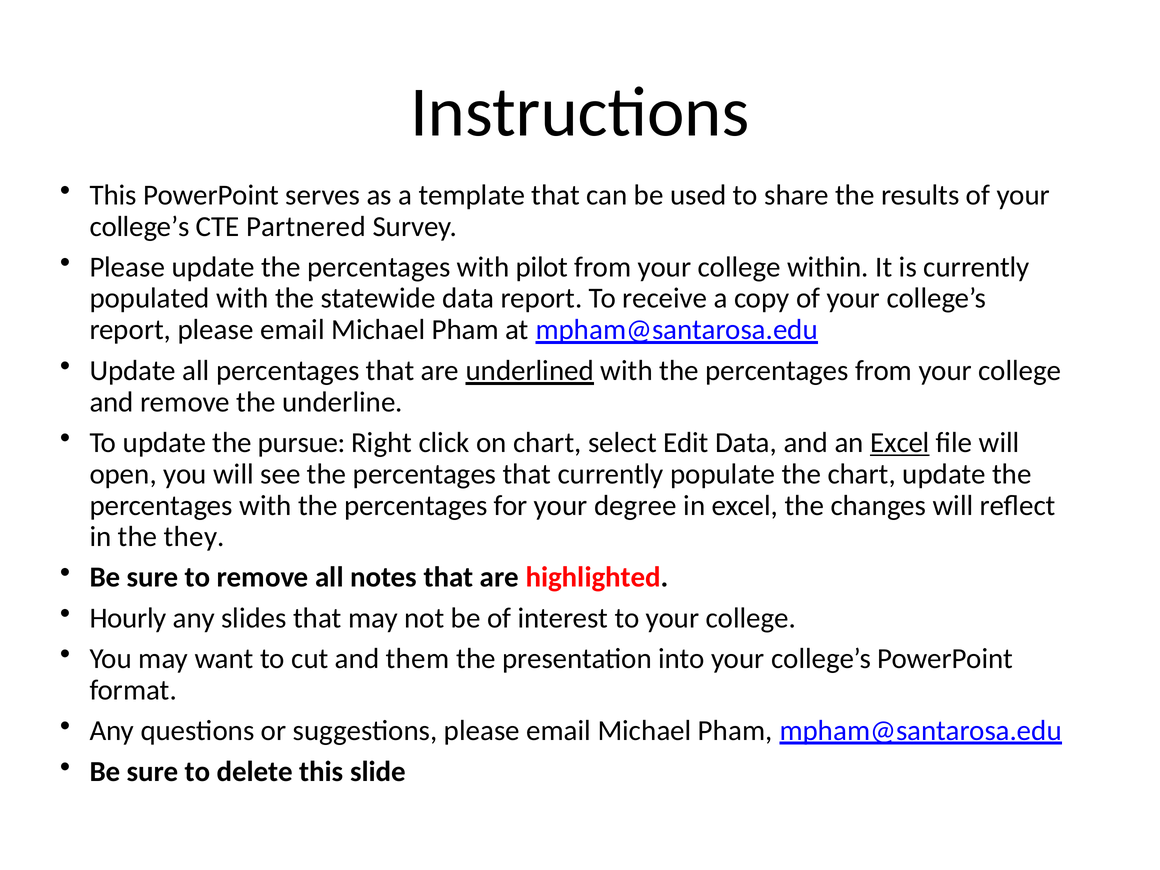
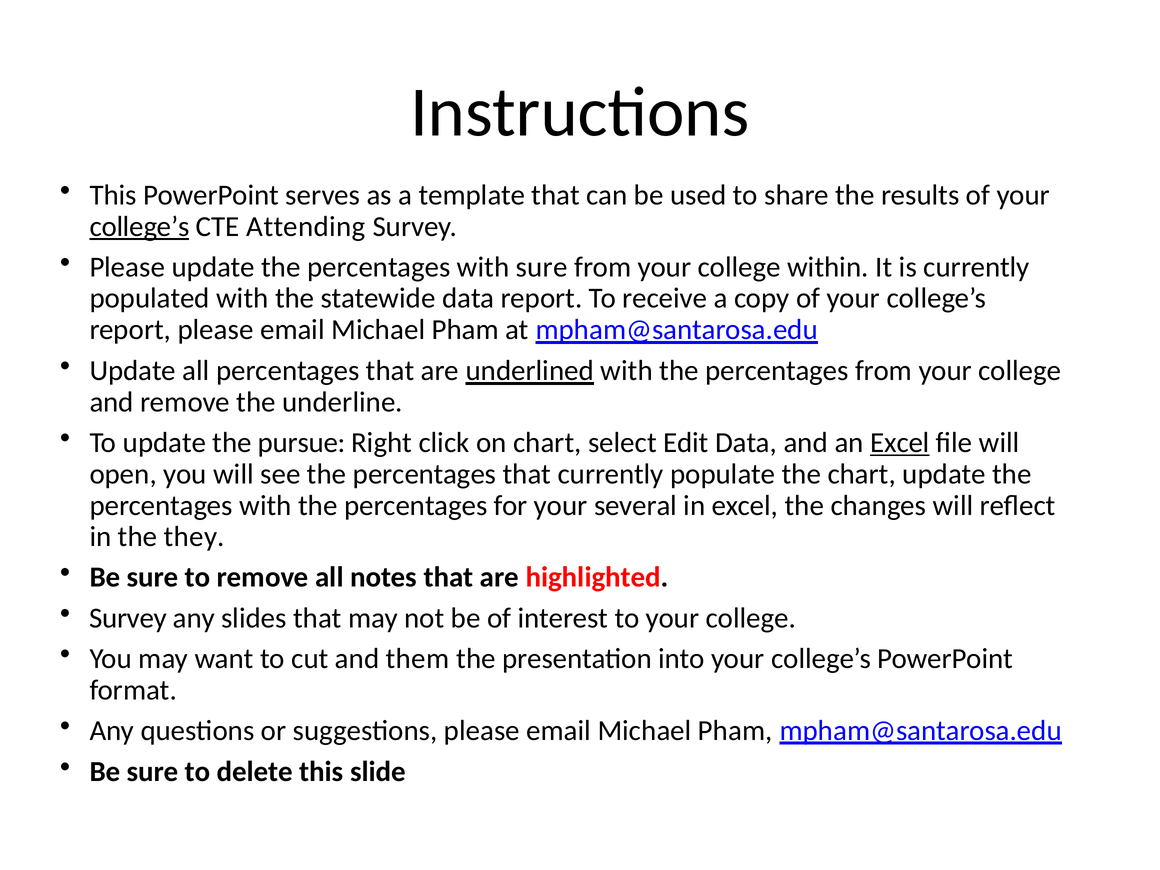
college’s at (139, 226) underline: none -> present
Partnered: Partnered -> Attending
with pilot: pilot -> sure
degree: degree -> several
Hourly at (128, 618): Hourly -> Survey
